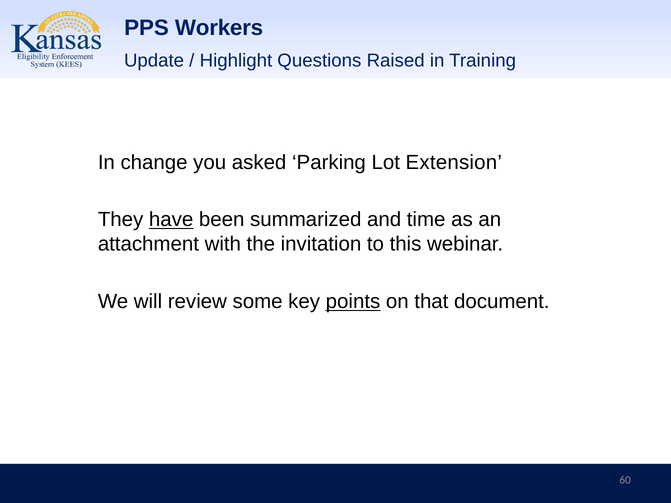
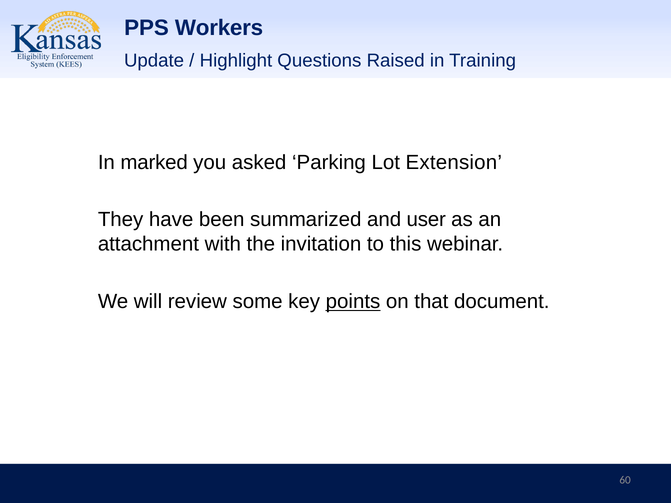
change: change -> marked
have underline: present -> none
time: time -> user
